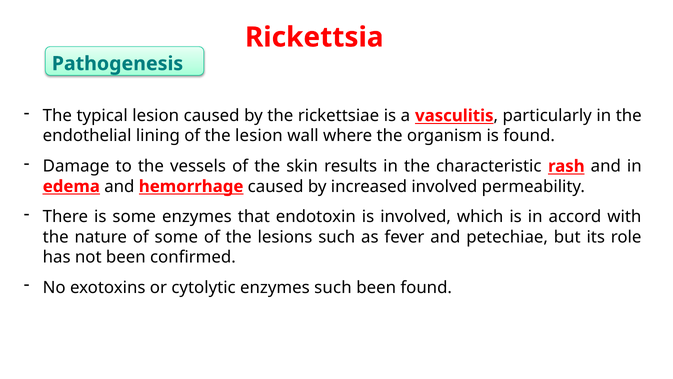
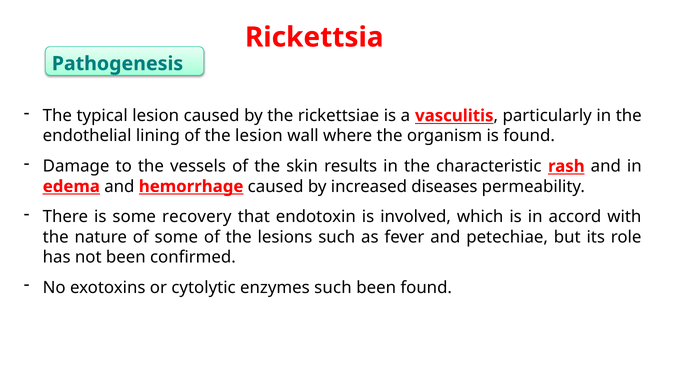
increased involved: involved -> diseases
some enzymes: enzymes -> recovery
